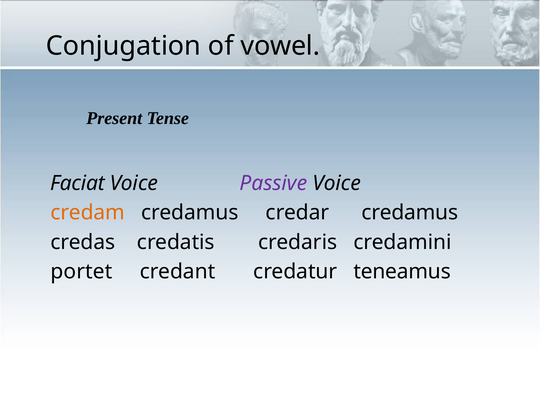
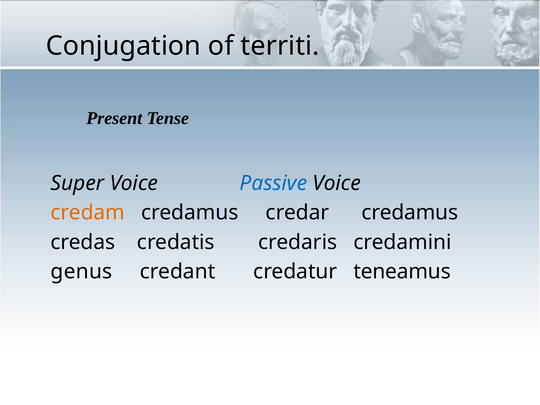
vowel: vowel -> territi
Faciat: Faciat -> Super
Passive colour: purple -> blue
portet: portet -> genus
